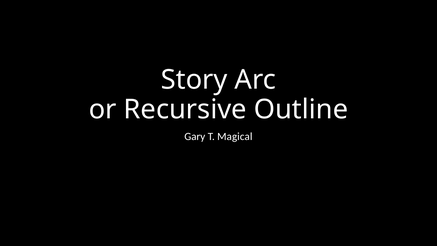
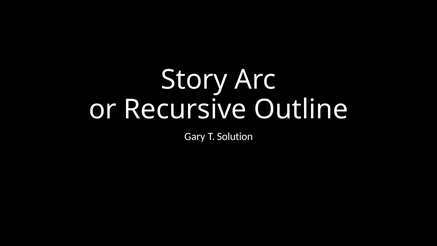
Magical: Magical -> Solution
